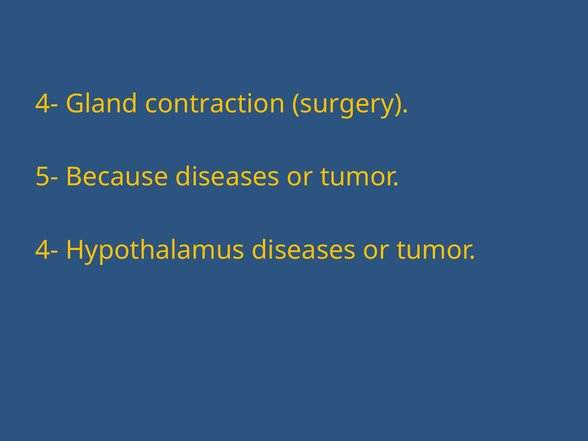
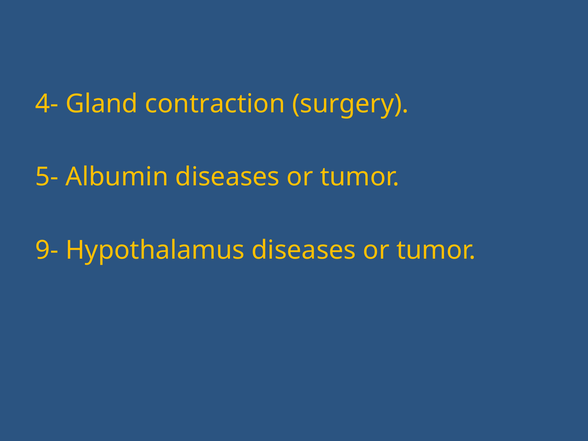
Because: Because -> Albumin
4- at (47, 250): 4- -> 9-
